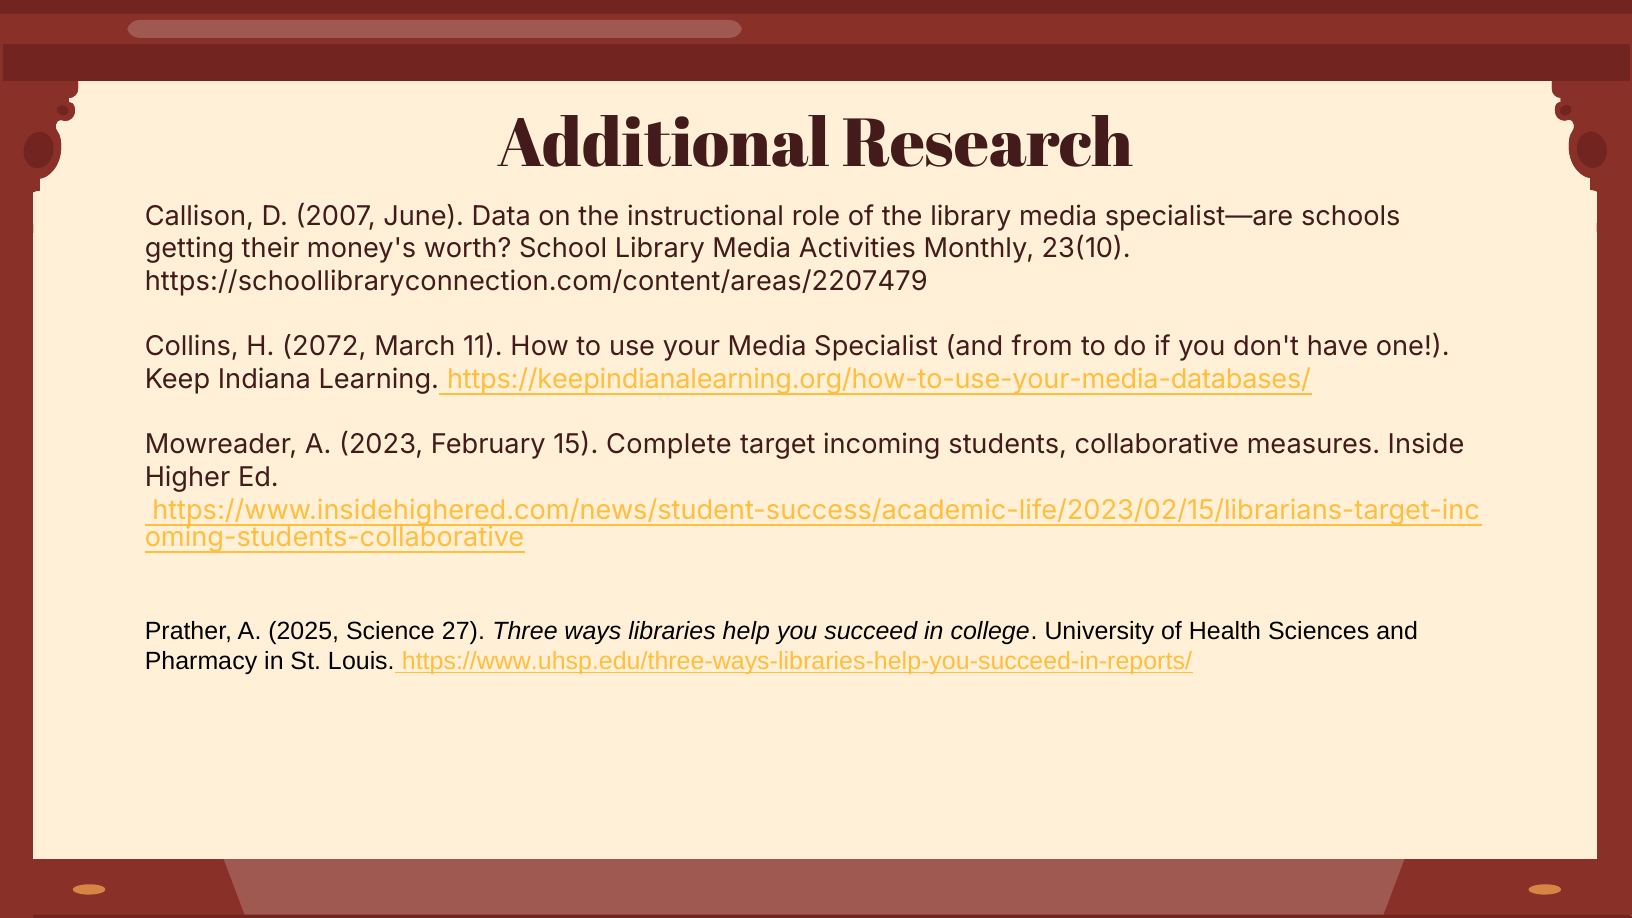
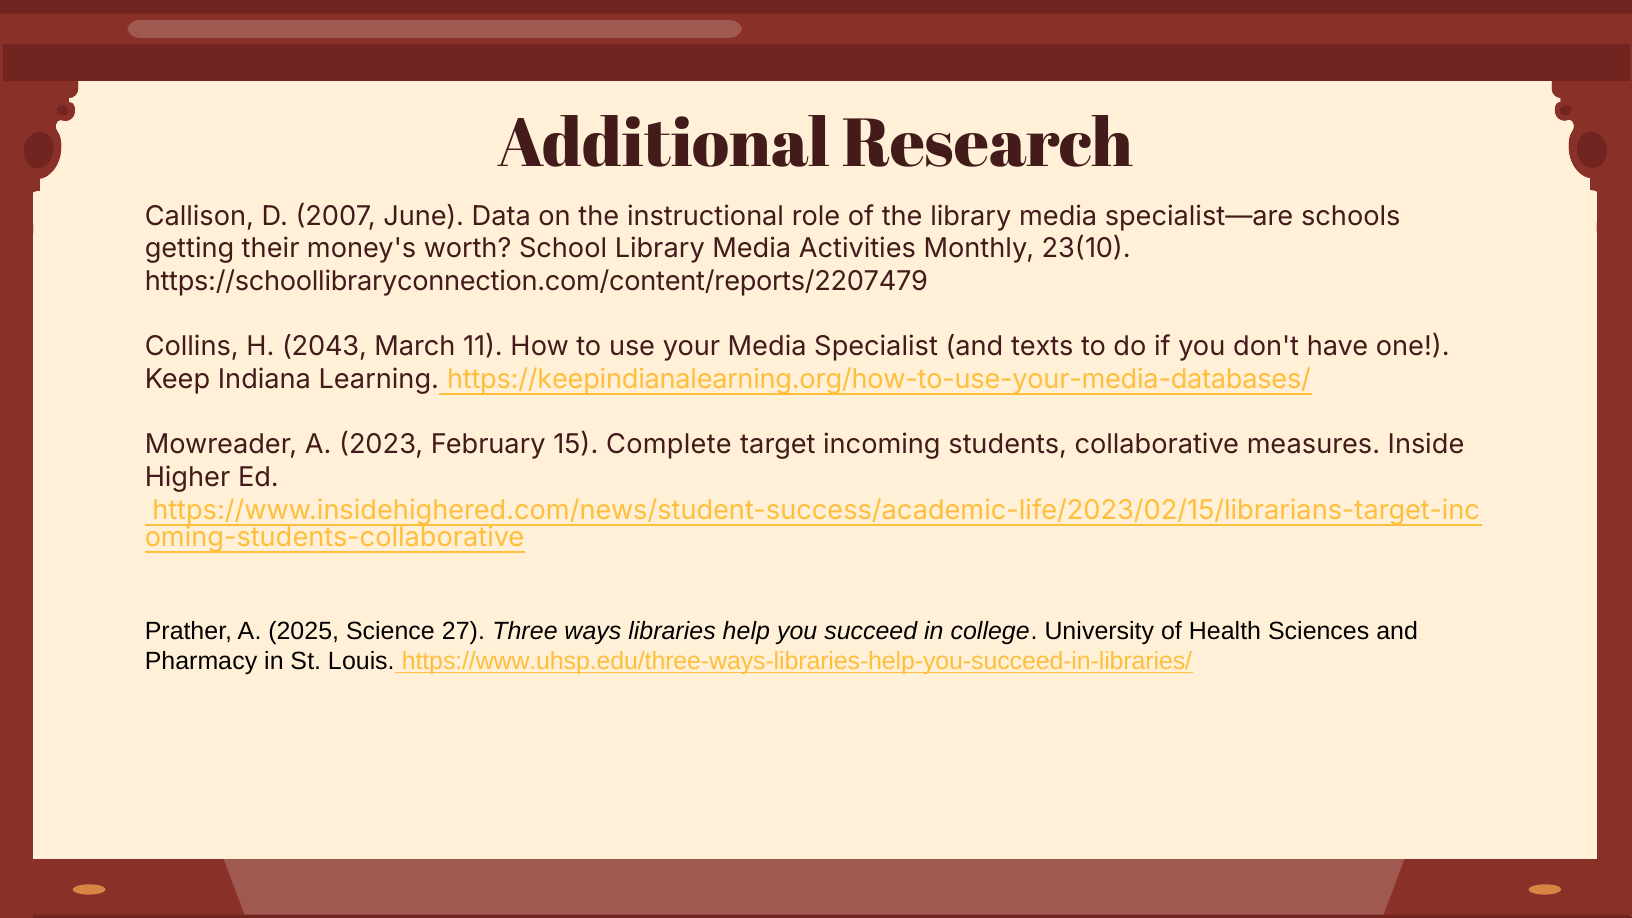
https://schoollibraryconnection.com/content/areas/2207479: https://schoollibraryconnection.com/content/areas/2207479 -> https://schoollibraryconnection.com/content/reports/2207479
2072: 2072 -> 2043
from: from -> texts
https://www.uhsp.edu/three-ways-libraries-help-you-succeed-in-reports/: https://www.uhsp.edu/three-ways-libraries-help-you-succeed-in-reports/ -> https://www.uhsp.edu/three-ways-libraries-help-you-succeed-in-libraries/
